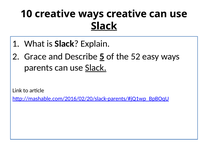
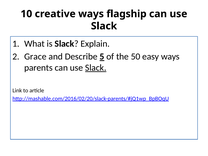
ways creative: creative -> flagship
Slack at (104, 26) underline: present -> none
52: 52 -> 50
